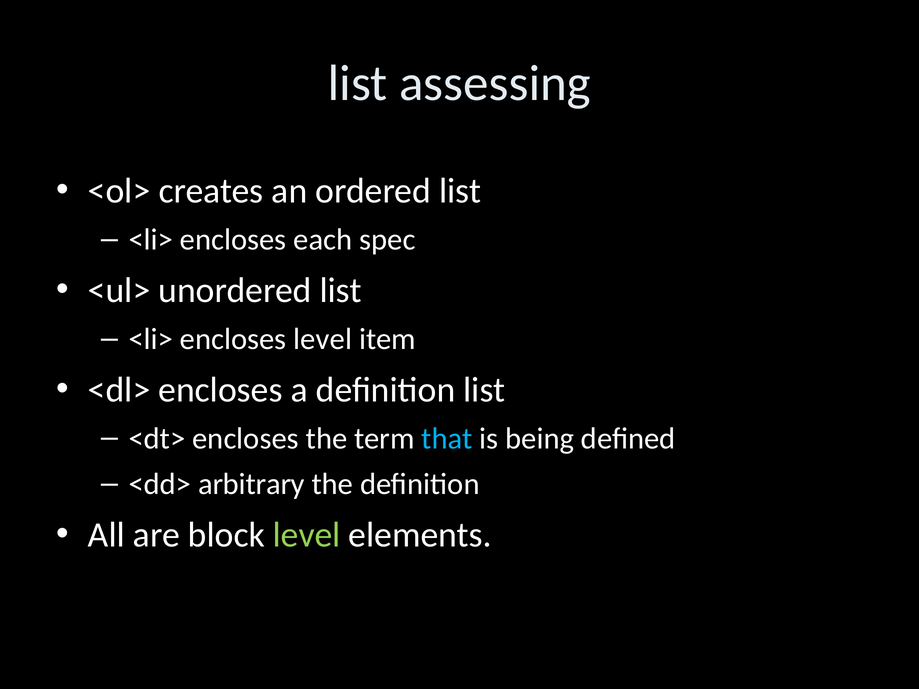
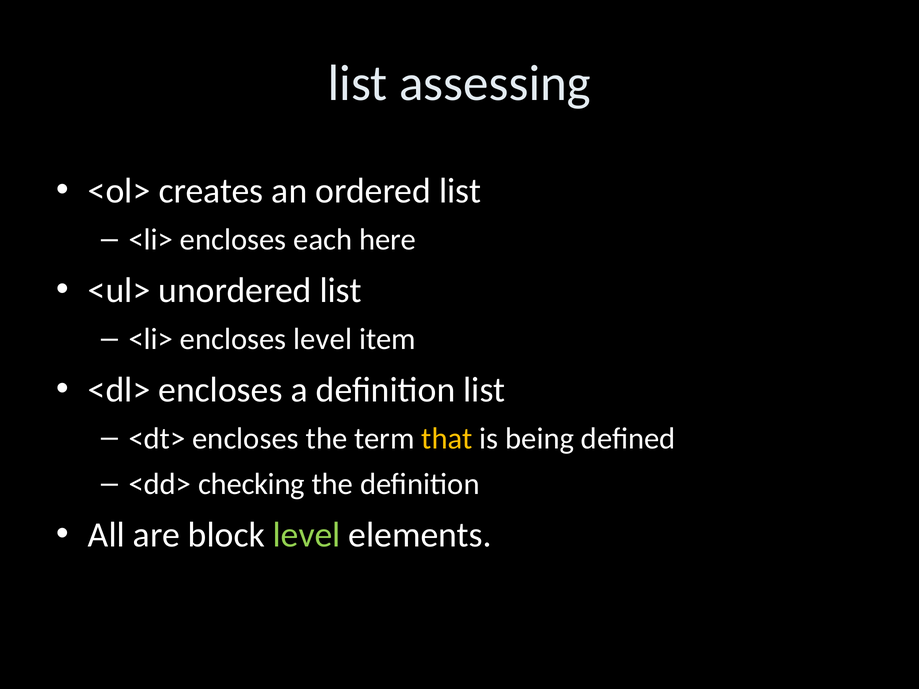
spec: spec -> here
that colour: light blue -> yellow
arbitrary: arbitrary -> checking
